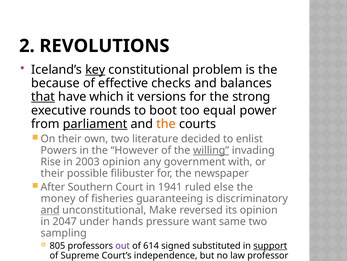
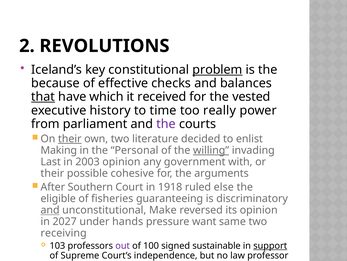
key underline: present -> none
problem underline: none -> present
versions: versions -> received
strong: strong -> vested
rounds: rounds -> history
boot: boot -> time
equal: equal -> really
parliament underline: present -> none
the at (166, 124) colour: orange -> purple
their at (70, 138) underline: none -> present
Powers: Powers -> Making
However: However -> Personal
Rise: Rise -> Last
filibuster: filibuster -> cohesive
newspaper: newspaper -> arguments
1941: 1941 -> 1918
money: money -> eligible
2047: 2047 -> 2027
sampling: sampling -> receiving
805: 805 -> 103
614: 614 -> 100
substituted: substituted -> sustainable
